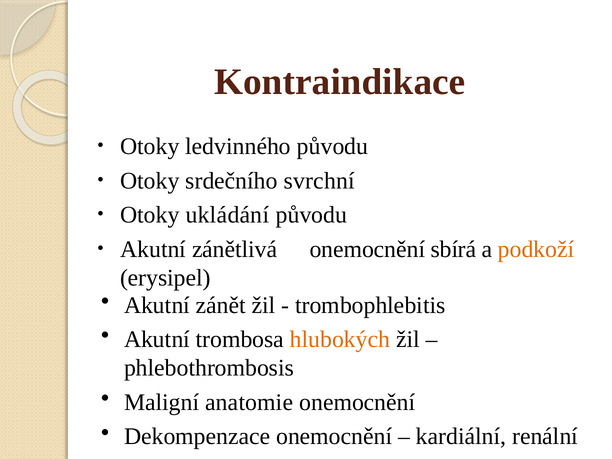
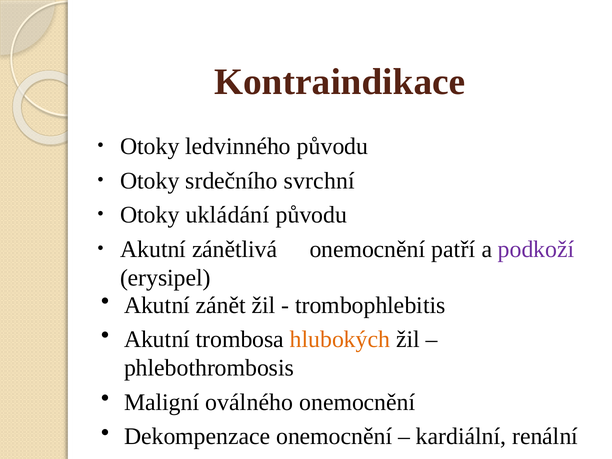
sbírá: sbírá -> patří
podkoží colour: orange -> purple
anatomie: anatomie -> oválného
